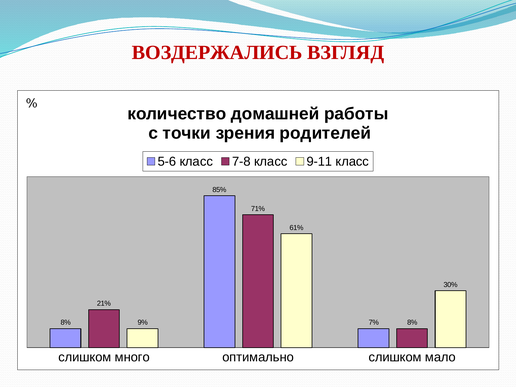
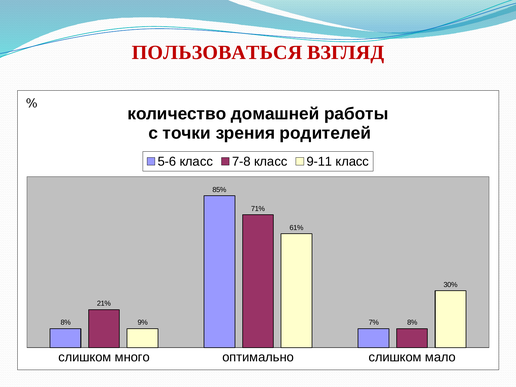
ВОЗДЕРЖАЛИСЬ: ВОЗДЕРЖАЛИСЬ -> ПОЛЬЗОВАТЬСЯ
